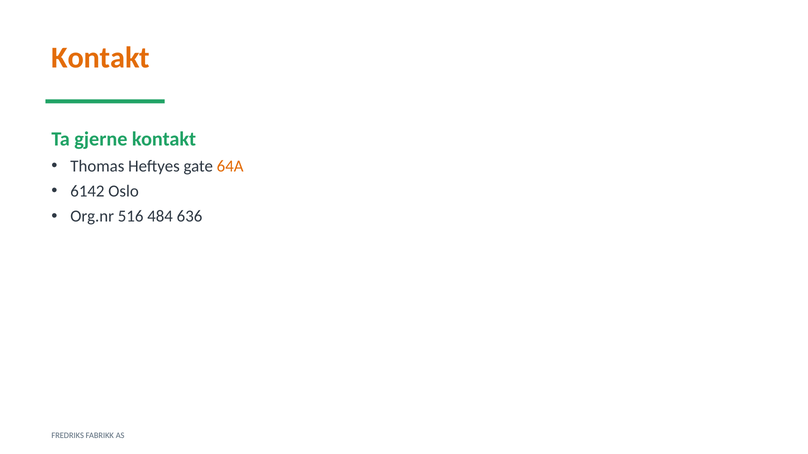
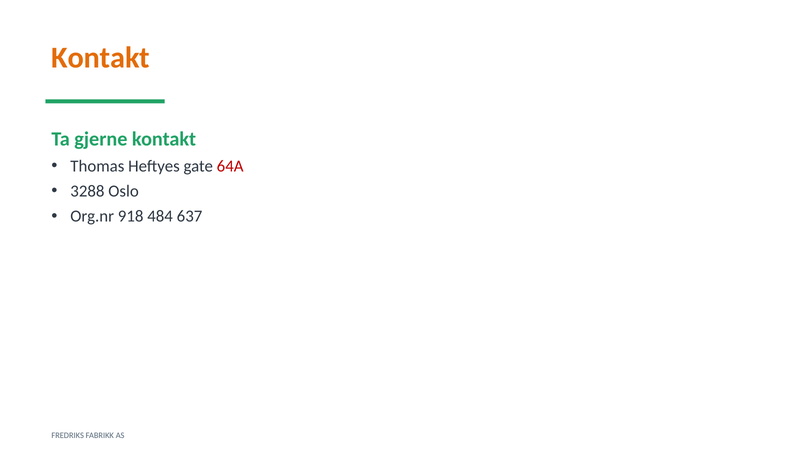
64A colour: orange -> red
6142: 6142 -> 3288
516: 516 -> 918
636: 636 -> 637
